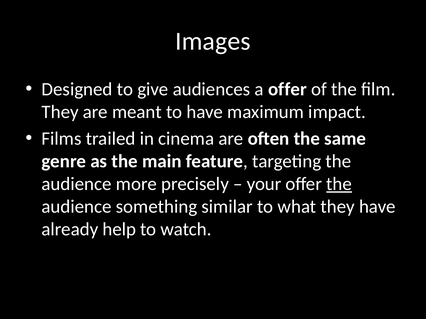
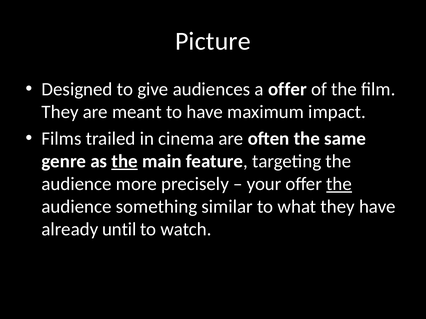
Images: Images -> Picture
the at (125, 161) underline: none -> present
help: help -> until
